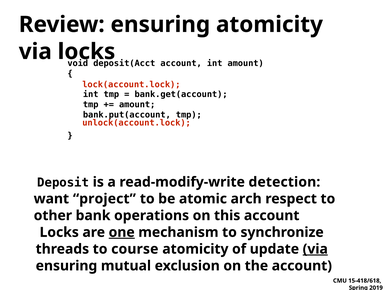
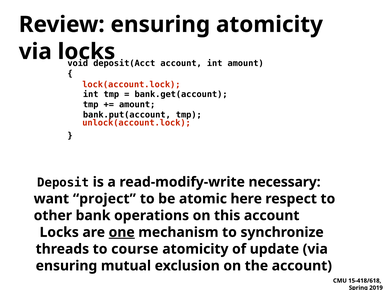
detection: detection -> necessary
arch: arch -> here
via at (315, 249) underline: present -> none
